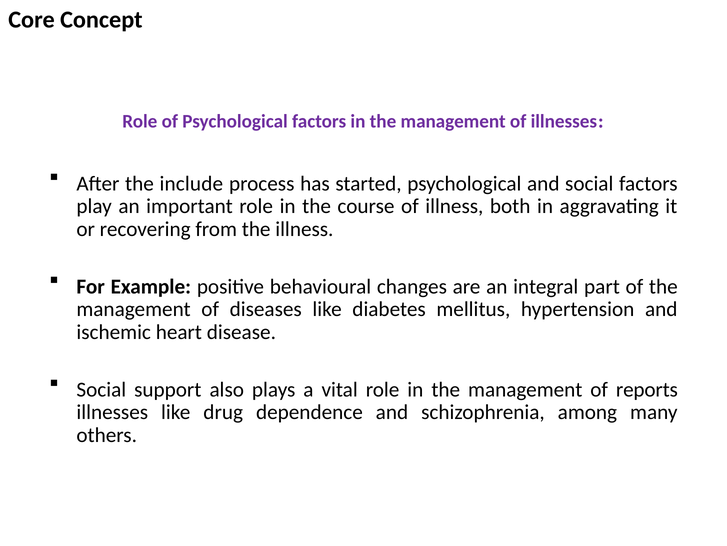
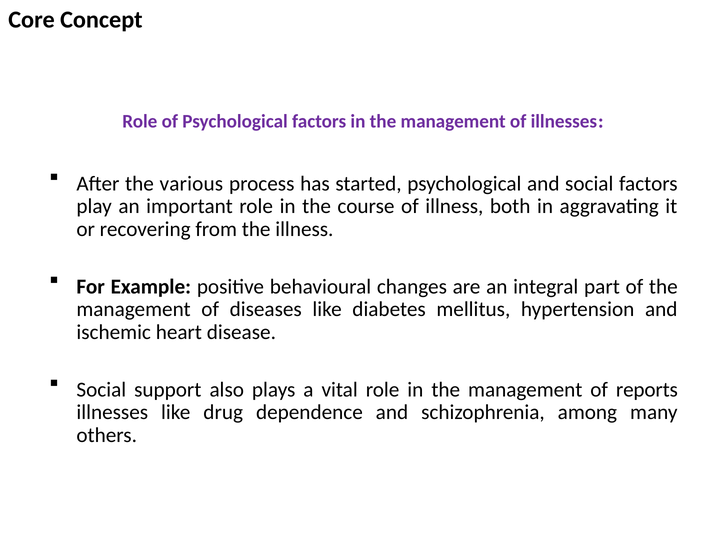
include: include -> various
